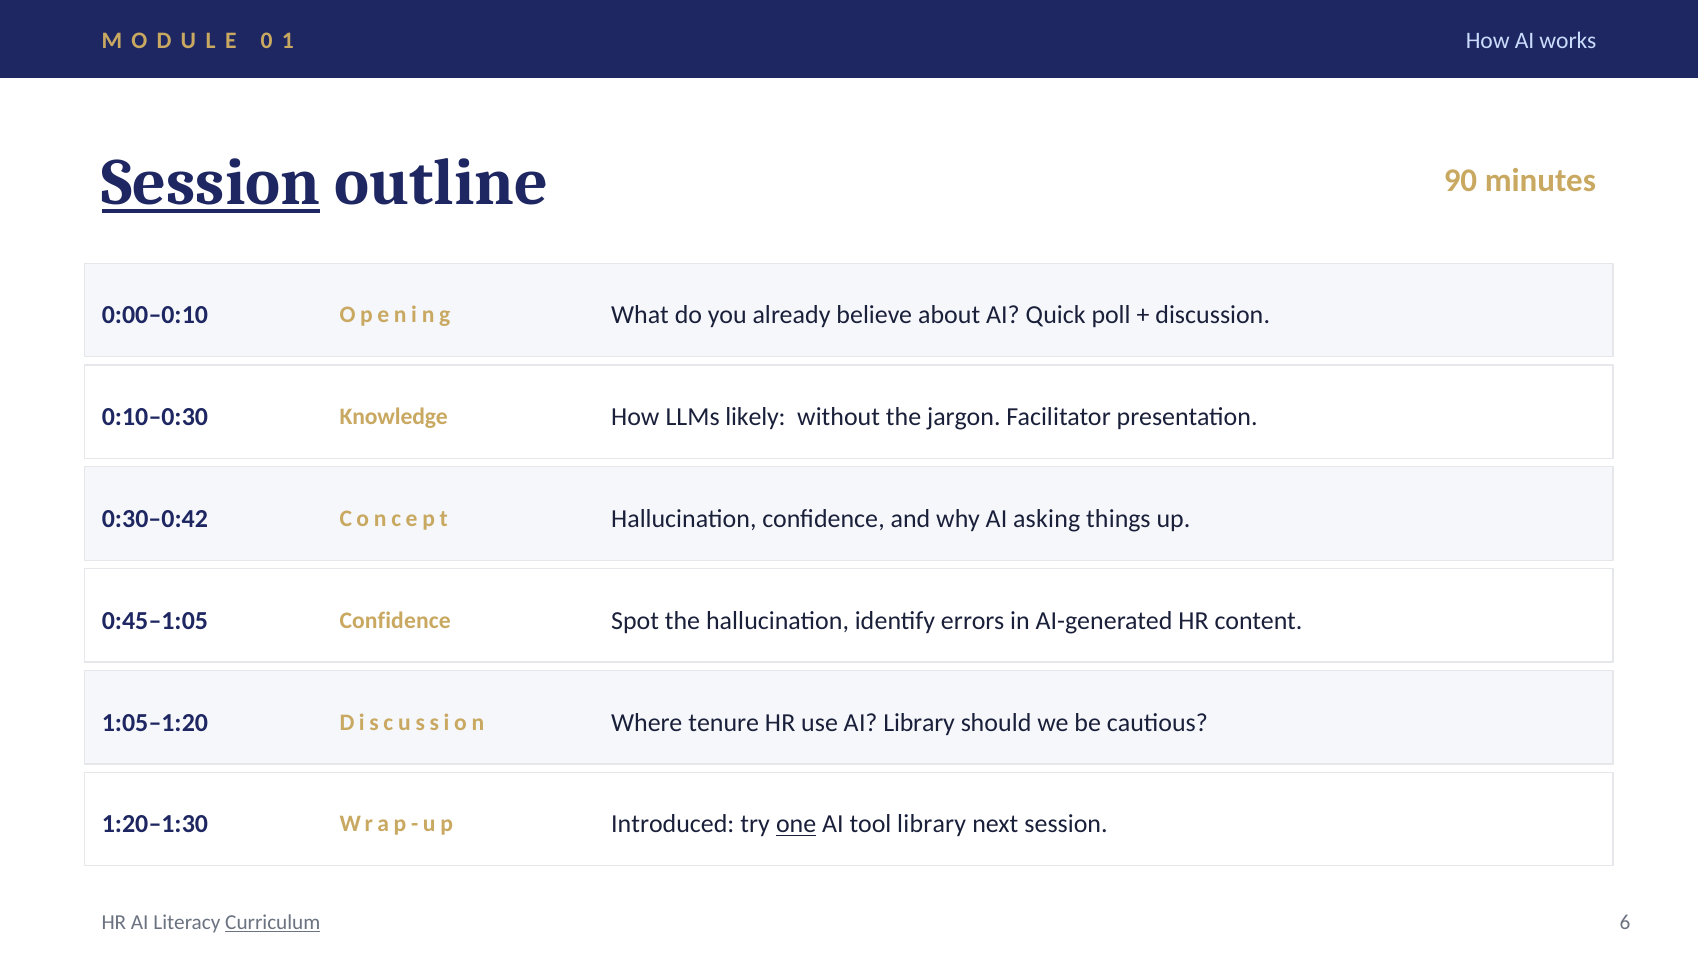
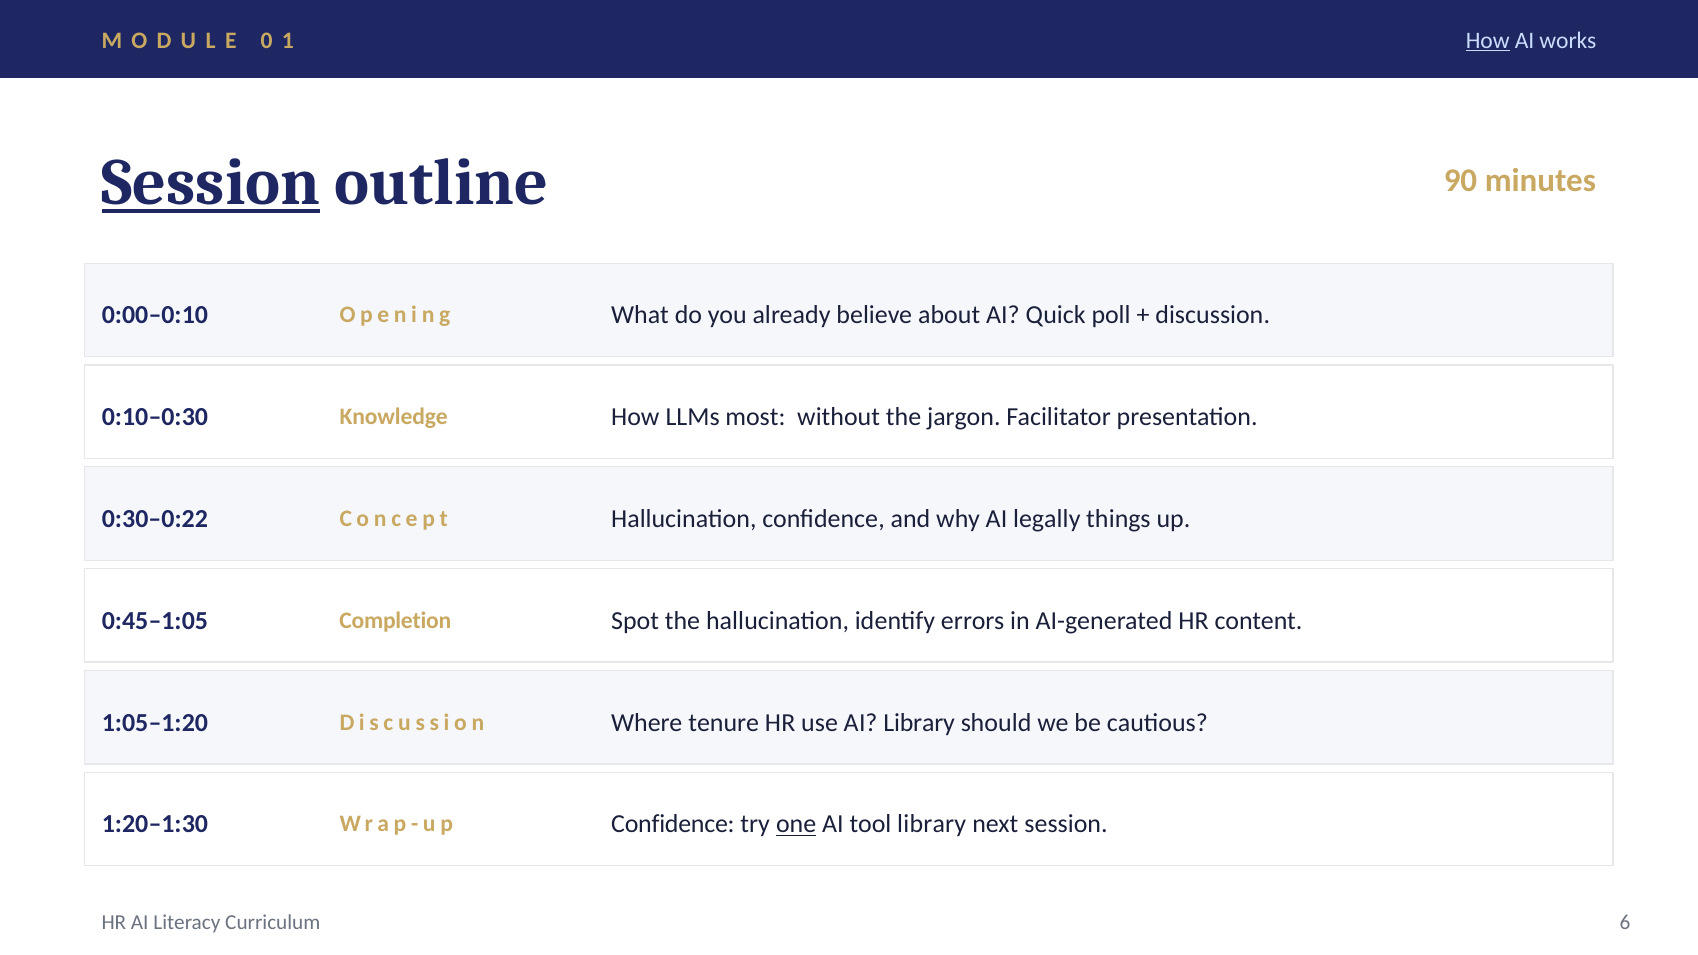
How at (1488, 41) underline: none -> present
likely: likely -> most
0:30–0:42: 0:30–0:42 -> 0:30–0:22
asking: asking -> legally
0:45–1:05 Confidence: Confidence -> Completion
Wrap-up Introduced: Introduced -> Confidence
Curriculum underline: present -> none
